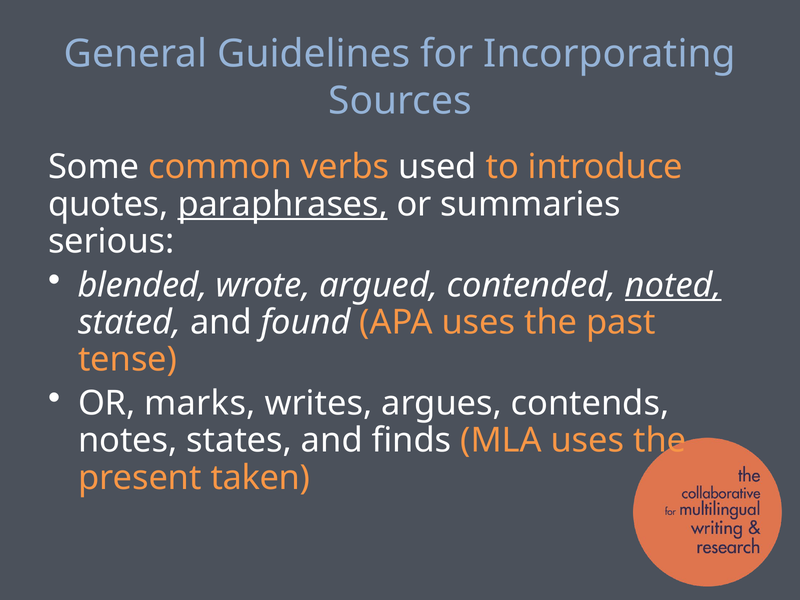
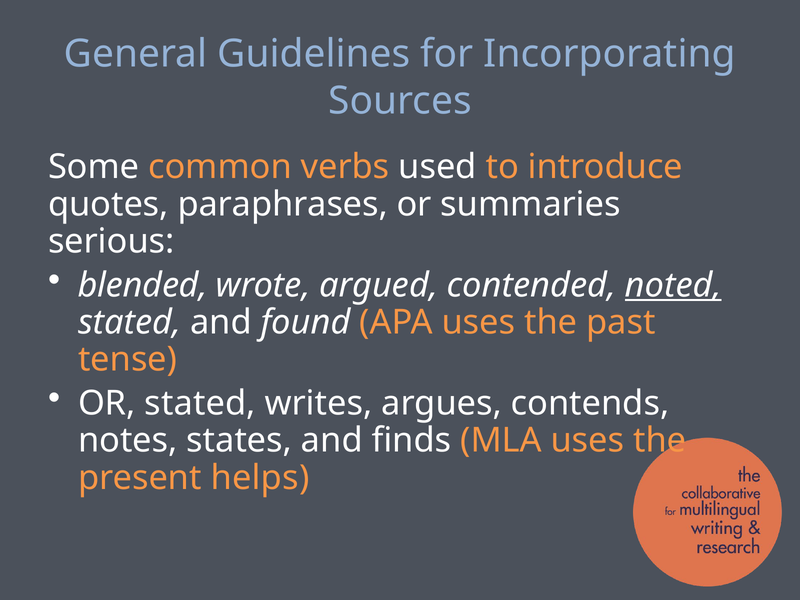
paraphrases underline: present -> none
OR marks: marks -> stated
taken: taken -> helps
